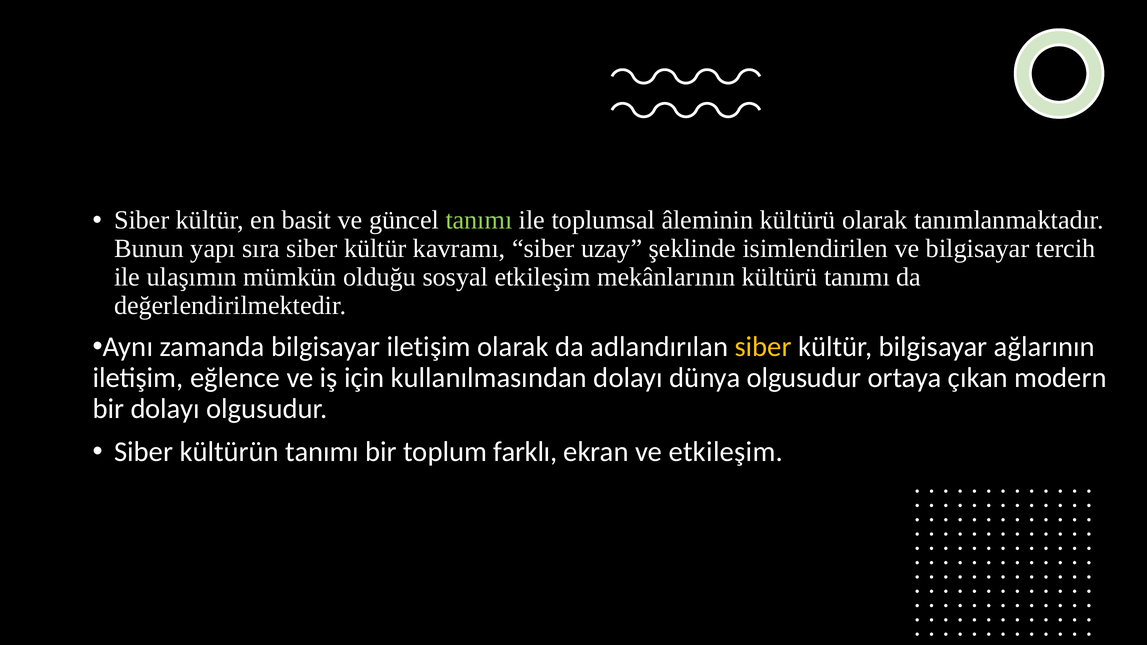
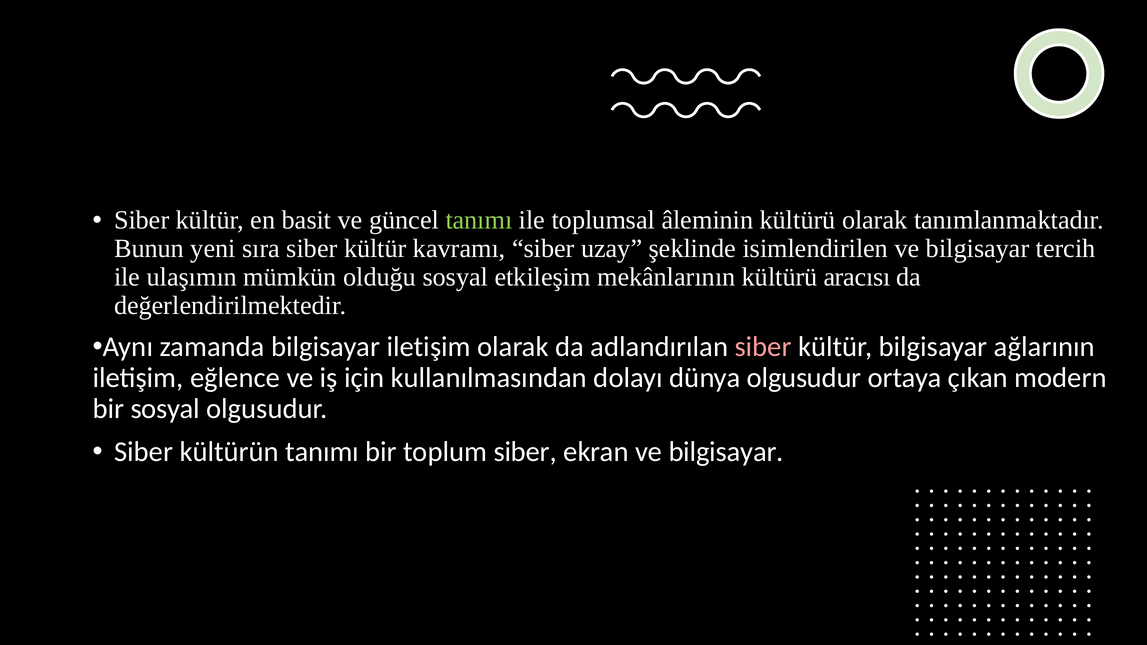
yapı: yapı -> yeni
kültürü tanımı: tanımı -> aracısı
siber at (763, 347) colour: yellow -> pink
bir dolayı: dolayı -> sosyal
toplum farklı: farklı -> siber
ekran ve etkileşim: etkileşim -> bilgisayar
